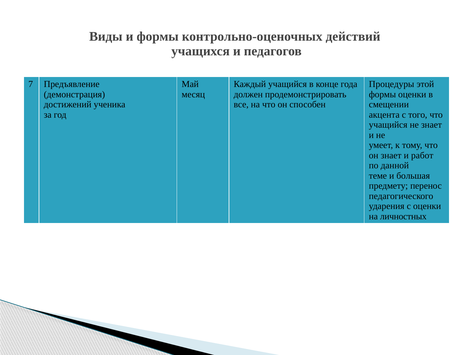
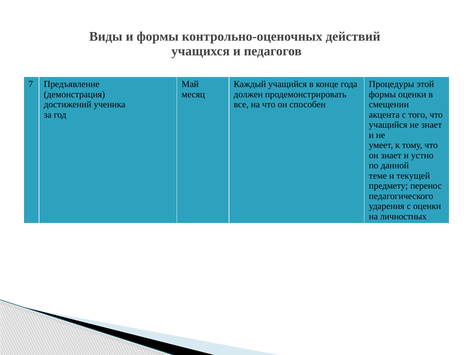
работ: работ -> устно
большая: большая -> текущей
